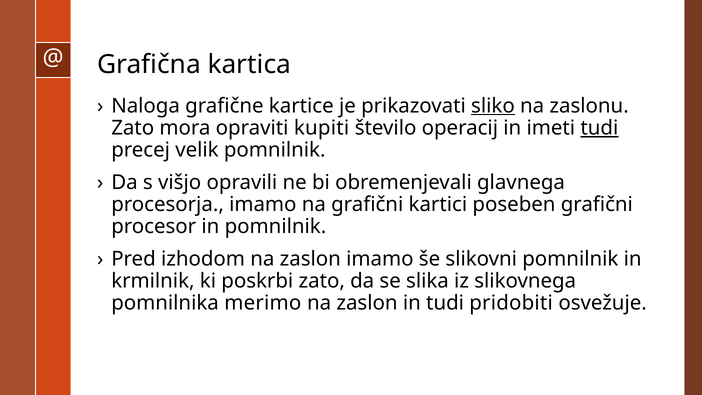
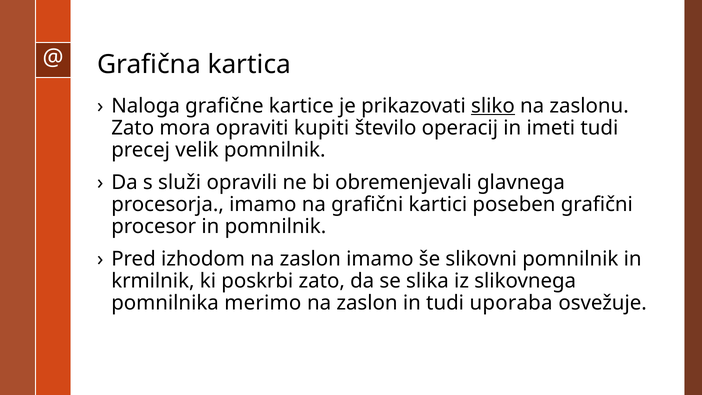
tudi at (599, 128) underline: present -> none
višjo: višjo -> služi
pridobiti: pridobiti -> uporaba
